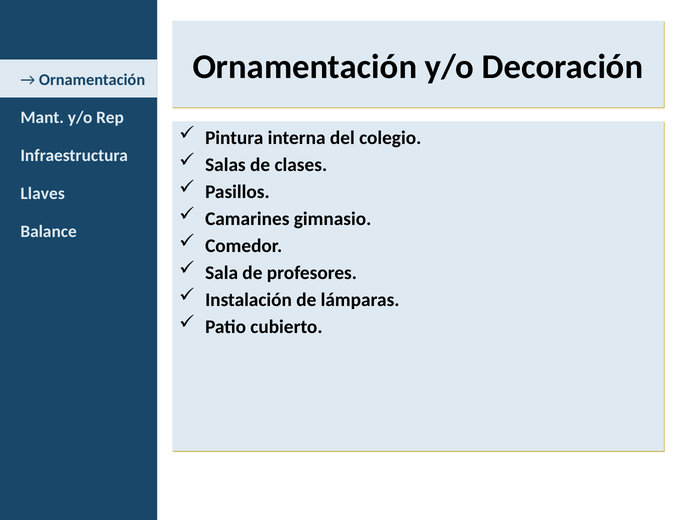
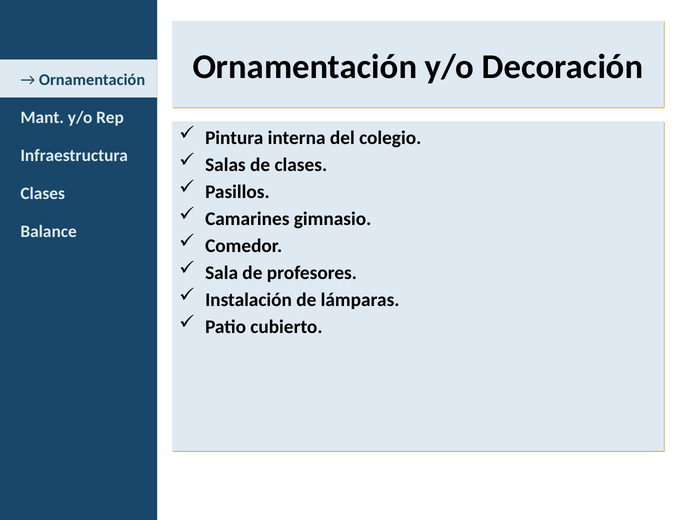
Llaves at (43, 194): Llaves -> Clases
